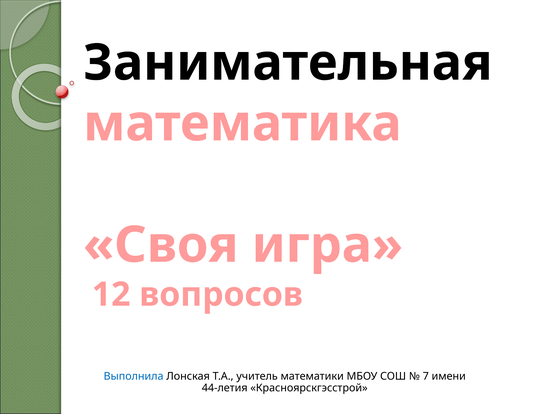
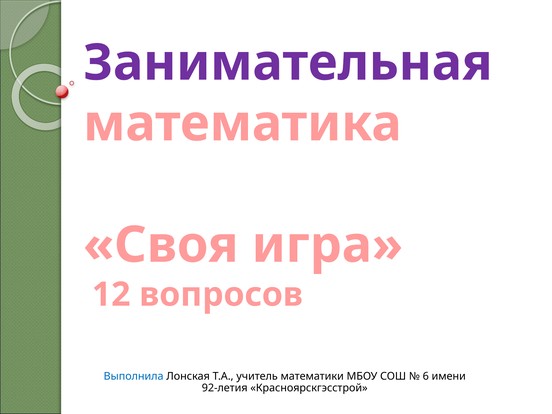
Занимательная colour: black -> purple
7: 7 -> 6
44-летия: 44-летия -> 92-летия
